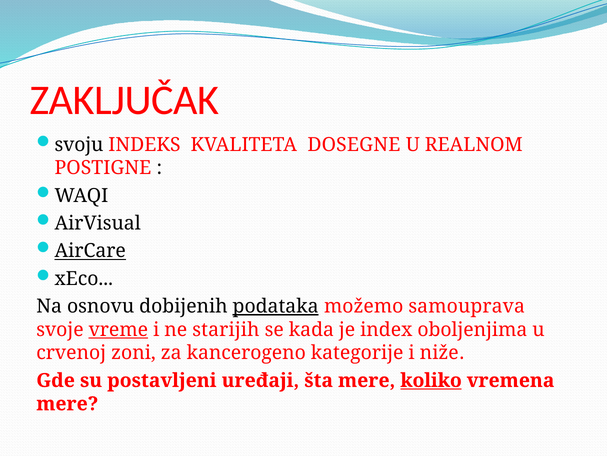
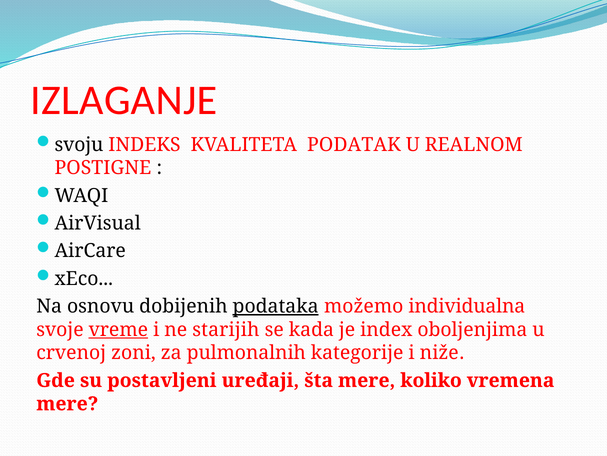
ZAKLJUČAK: ZAKLJUČAK -> IZLAGANJE
DOSEGNE: DOSEGNE -> PODATAK
AirCare underline: present -> none
samouprava: samouprava -> individualna
kancerogeno: kancerogeno -> pulmonalnih
koliko underline: present -> none
